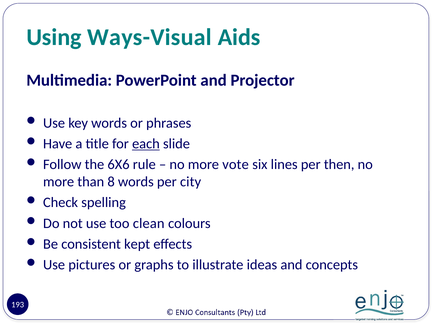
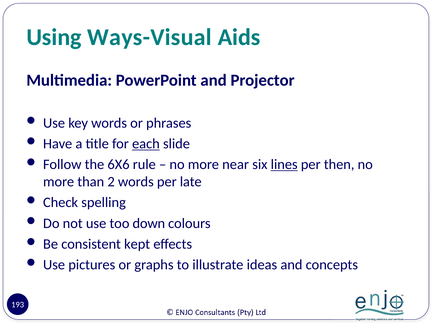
vote: vote -> near
lines underline: none -> present
8: 8 -> 2
city: city -> late
clean: clean -> down
